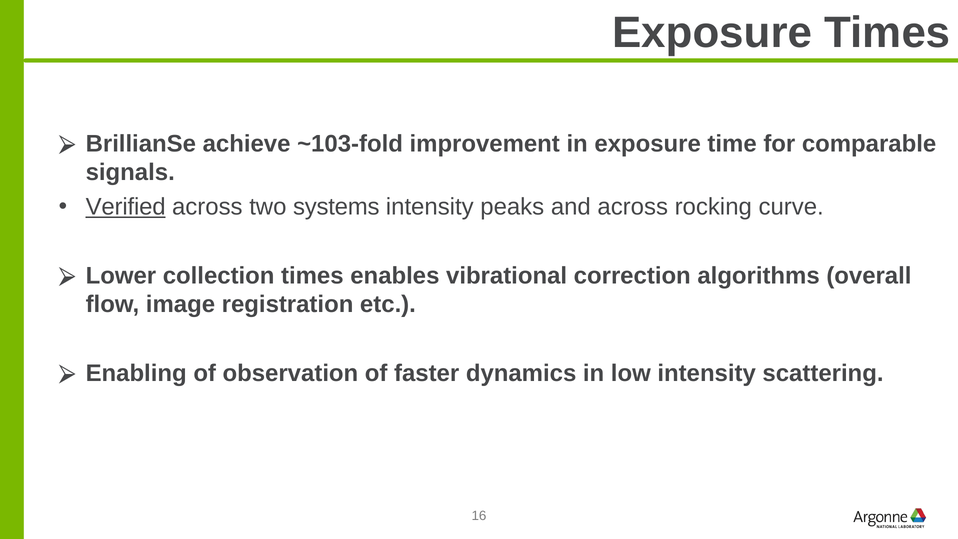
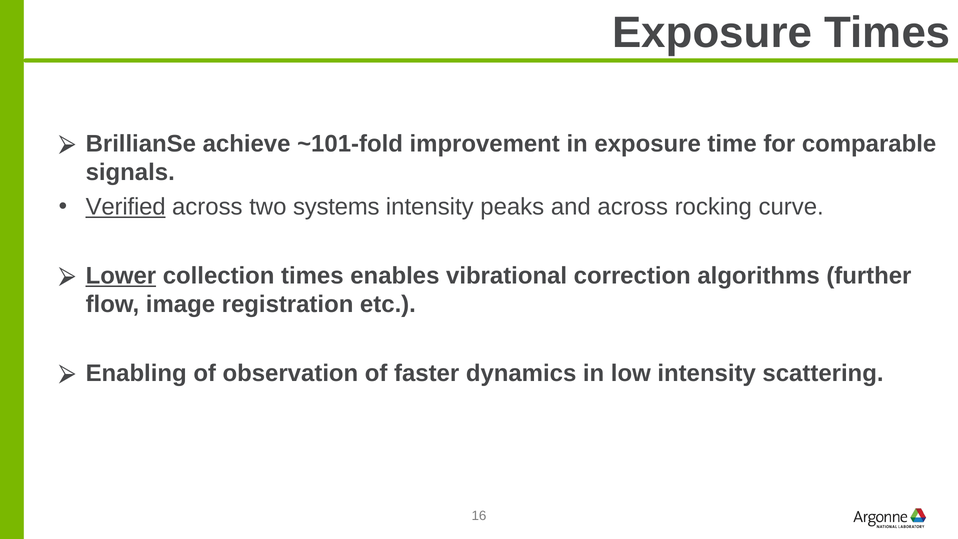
~103-fold: ~103-fold -> ~101-fold
Lower underline: none -> present
overall: overall -> further
